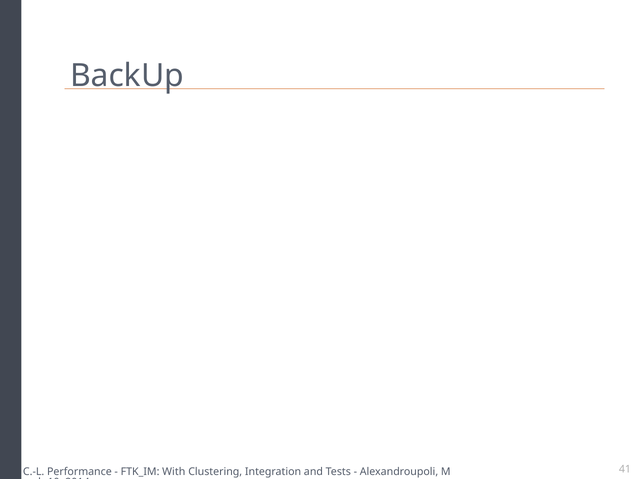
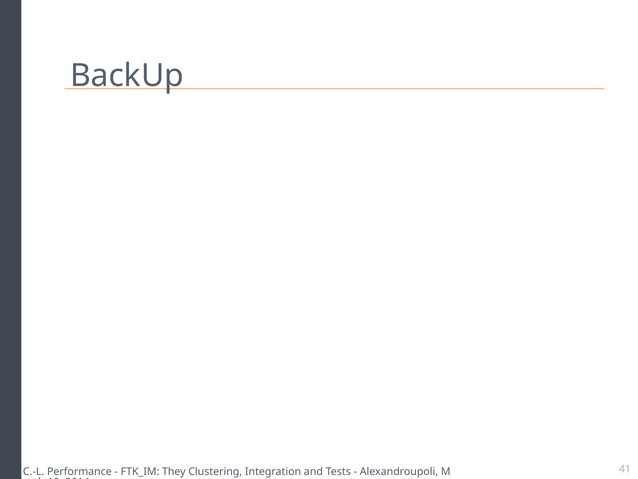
With: With -> They
